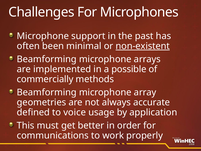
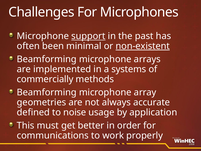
support underline: none -> present
possible: possible -> systems
voice: voice -> noise
